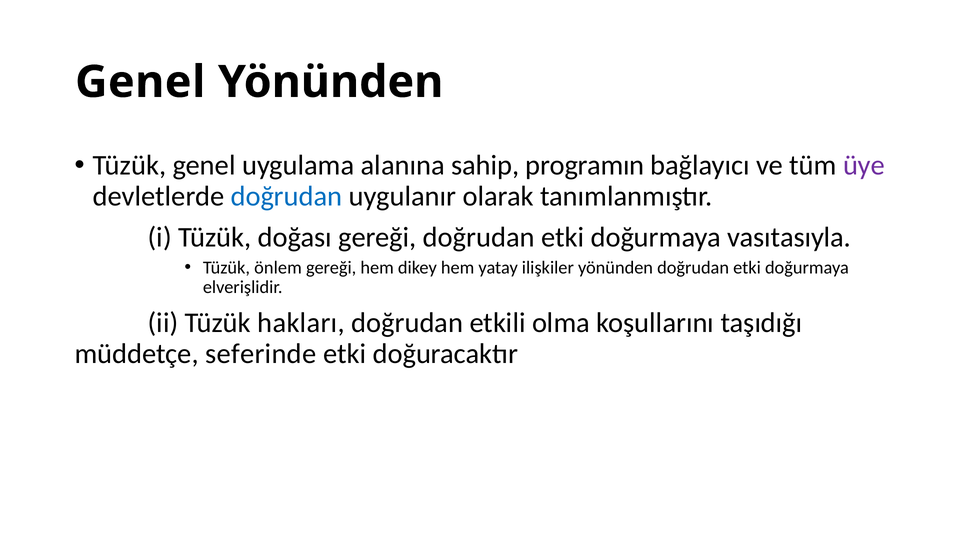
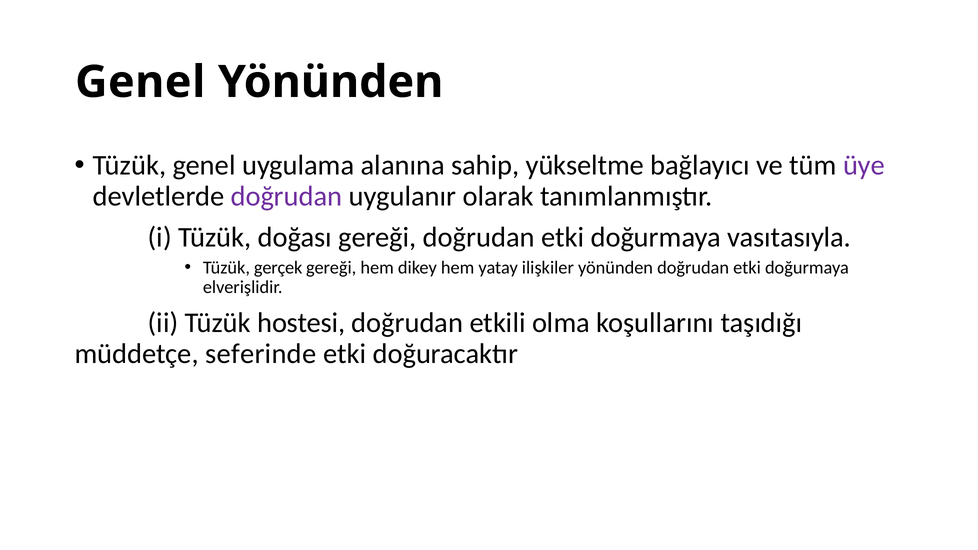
programın: programın -> yükseltme
doğrudan at (287, 196) colour: blue -> purple
önlem: önlem -> gerçek
hakları: hakları -> hostesi
